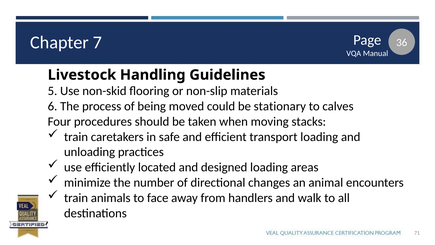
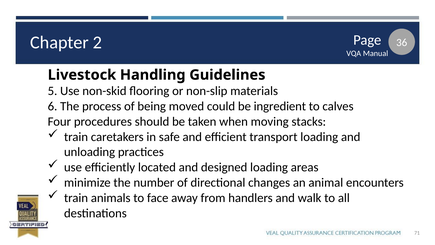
7: 7 -> 2
stationary: stationary -> ingredient
